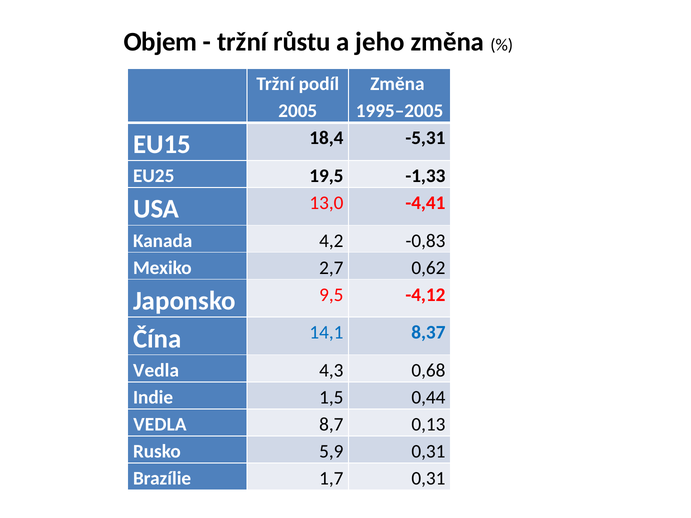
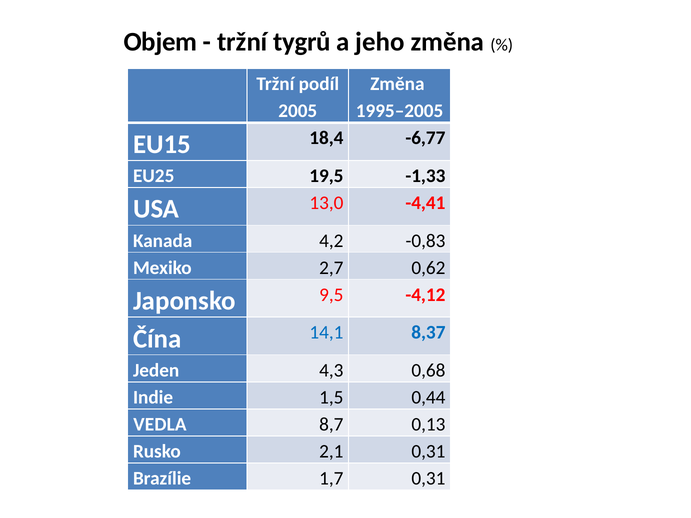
růstu: růstu -> tygrů
-5,31: -5,31 -> -6,77
Vedla at (156, 370): Vedla -> Jeden
5,9: 5,9 -> 2,1
